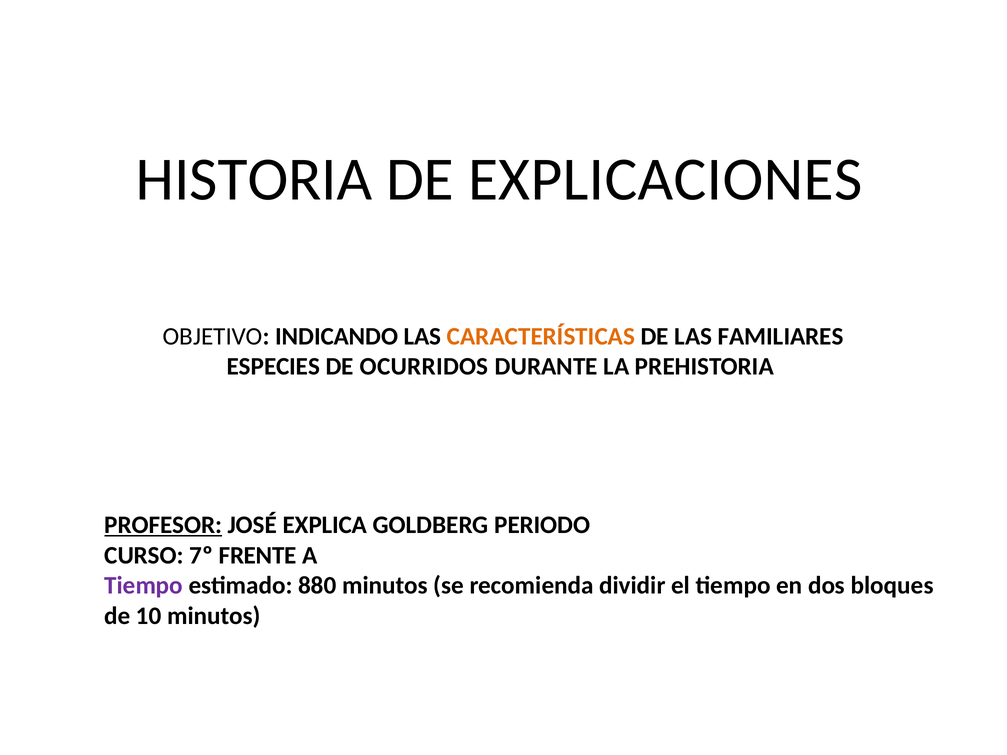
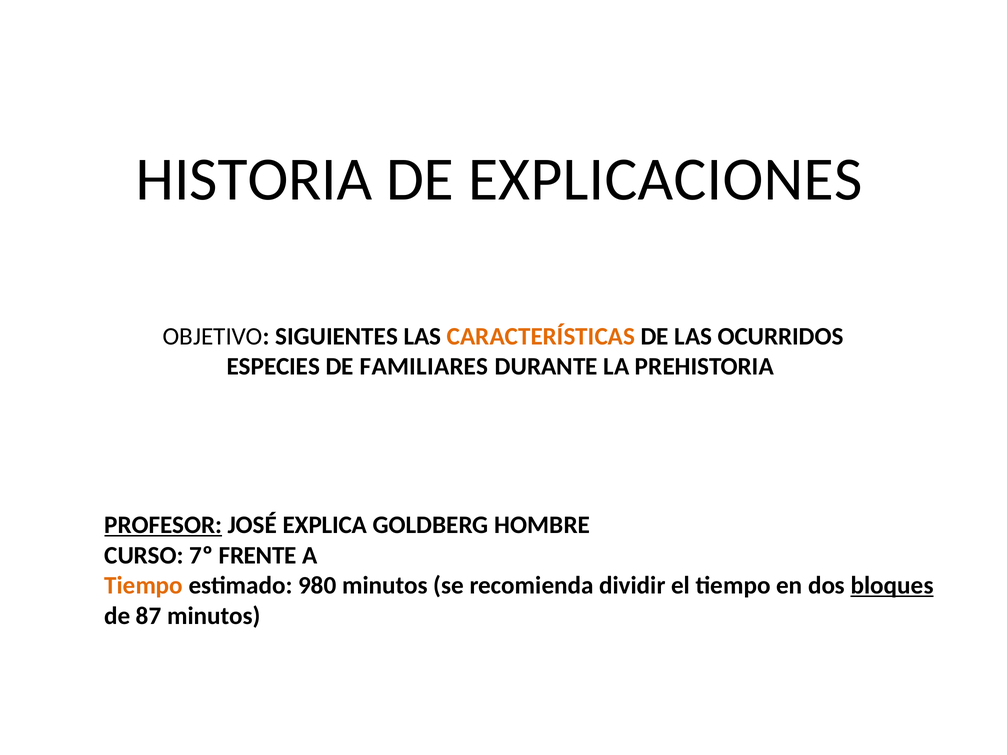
INDICANDO: INDICANDO -> SIGUIENTES
FAMILIARES: FAMILIARES -> OCURRIDOS
OCURRIDOS: OCURRIDOS -> FAMILIARES
PERIODO: PERIODO -> HOMBRE
Tiempo at (144, 586) colour: purple -> orange
880: 880 -> 980
bloques underline: none -> present
10: 10 -> 87
